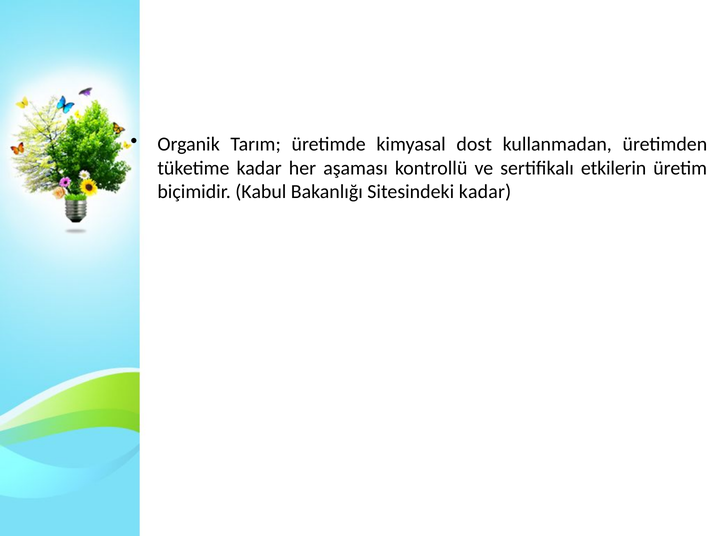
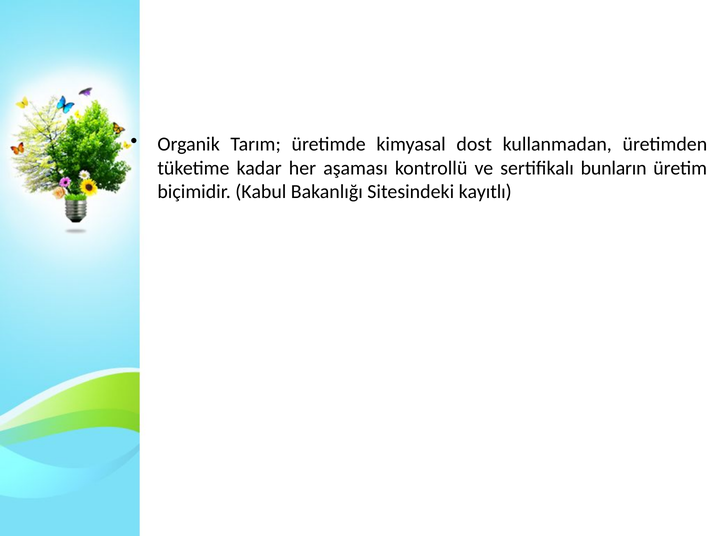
etkilerin: etkilerin -> bunların
Sitesindeki kadar: kadar -> kayıtlı
